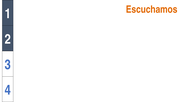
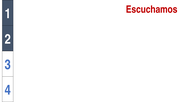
Escuchamos colour: orange -> red
